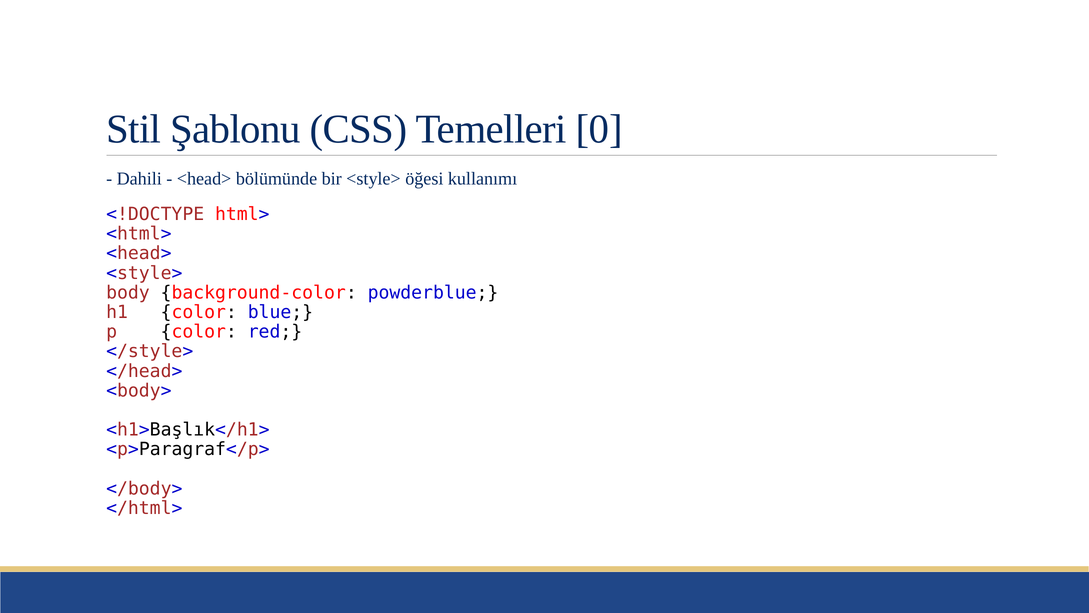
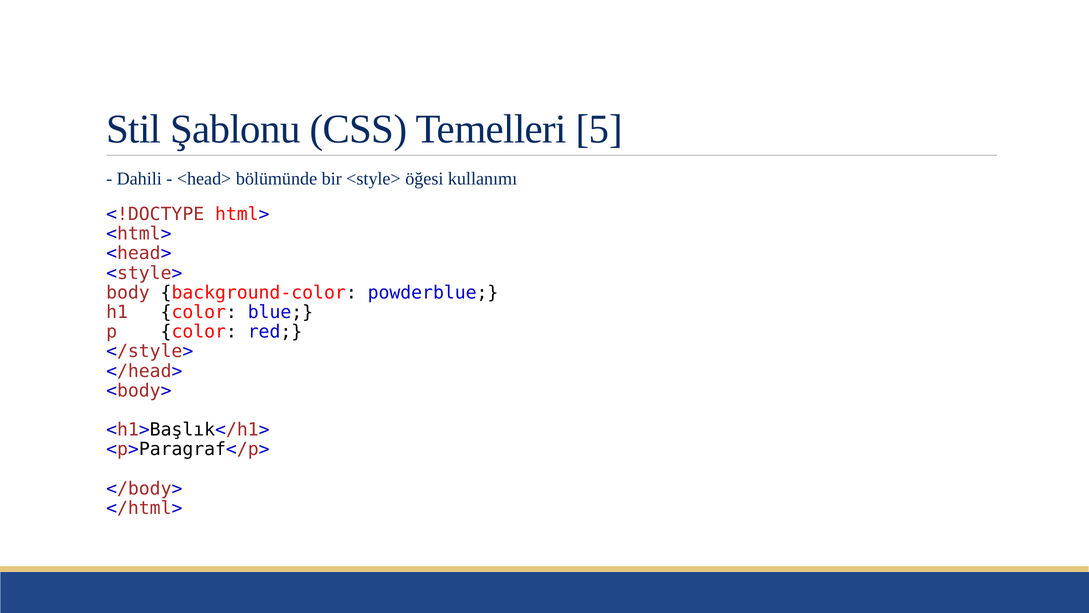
0: 0 -> 5
